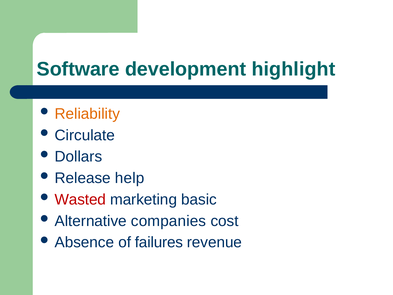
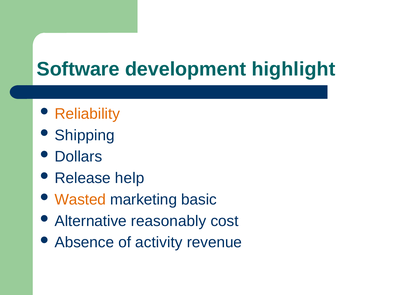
Circulate: Circulate -> Shipping
Wasted colour: red -> orange
companies: companies -> reasonably
failures: failures -> activity
